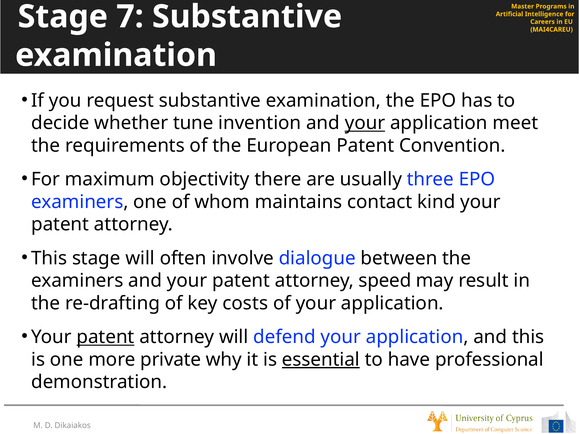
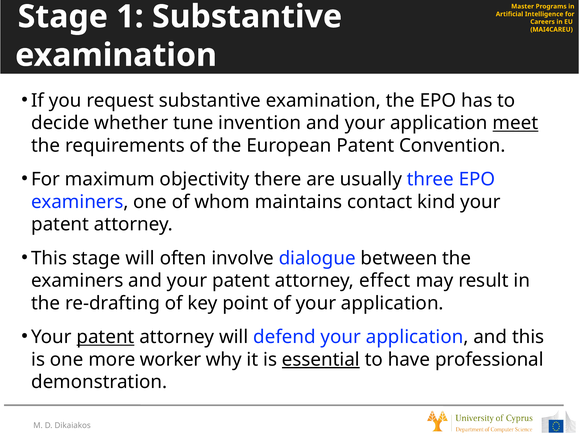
7: 7 -> 1
your at (365, 123) underline: present -> none
meet underline: none -> present
speed: speed -> effect
costs: costs -> point
private: private -> worker
